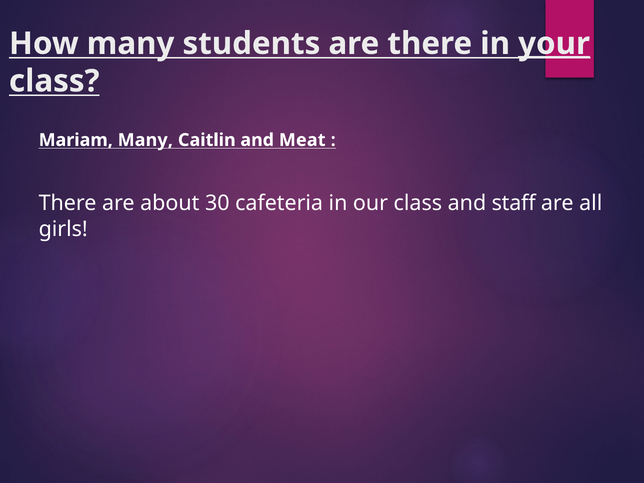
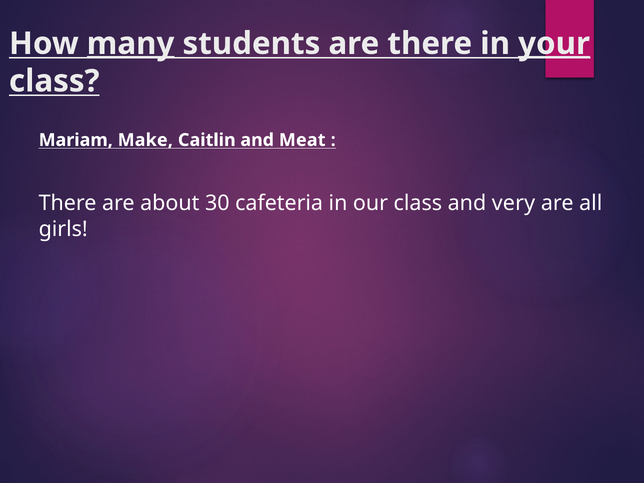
many at (131, 44) underline: none -> present
Mariam Many: Many -> Make
staff: staff -> very
